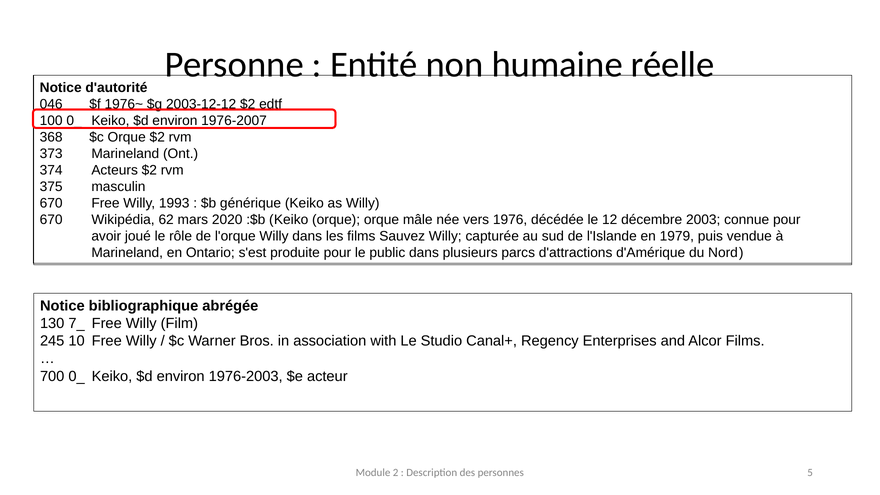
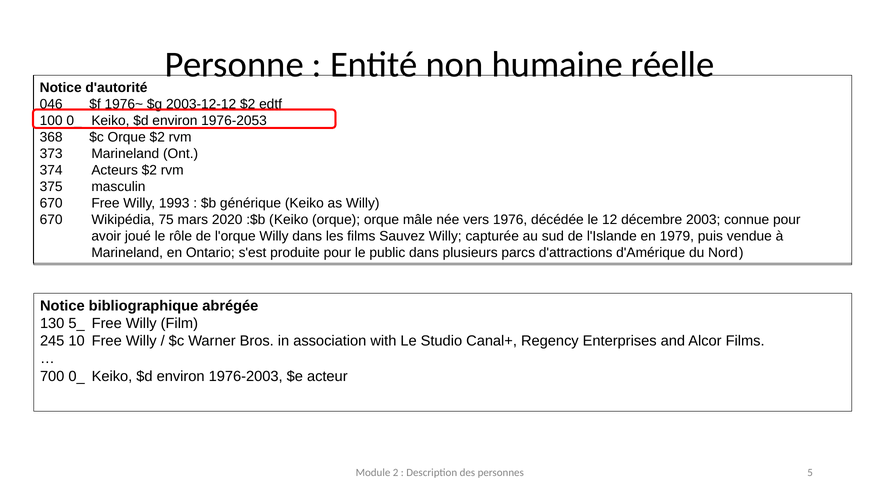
1976-2007: 1976-2007 -> 1976-2053
62: 62 -> 75
7_: 7_ -> 5_
